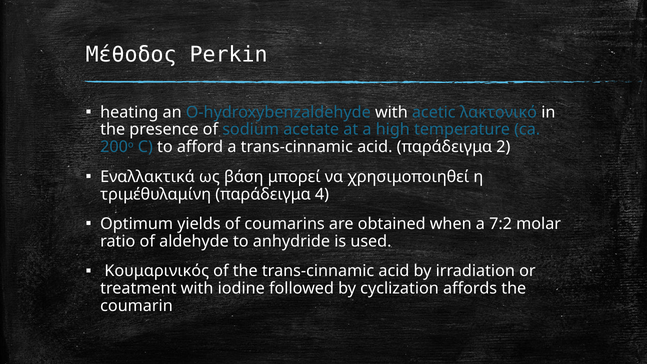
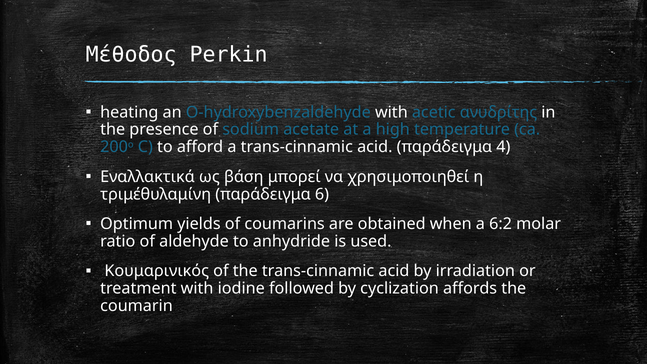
λακτονικό: λακτονικό -> ανυδρίτης
2: 2 -> 4
4: 4 -> 6
7:2: 7:2 -> 6:2
